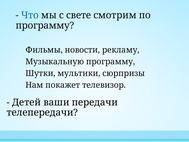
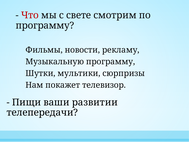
Что colour: blue -> red
Детей: Детей -> Пищи
передачи: передачи -> развитии
